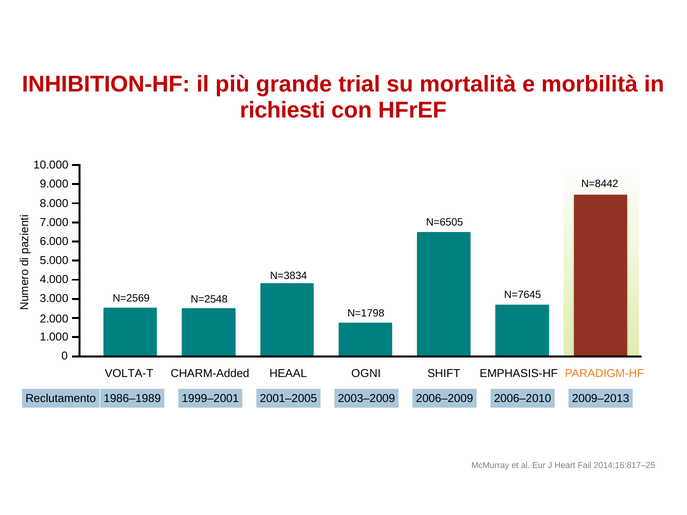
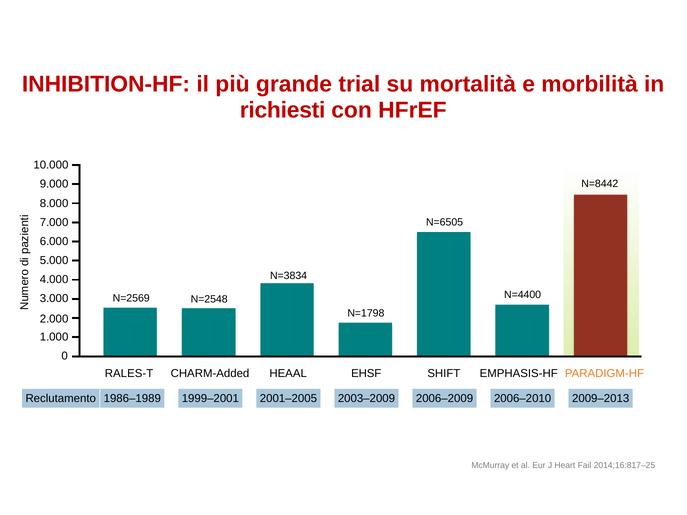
N=7645: N=7645 -> N=4400
VOLTA-T: VOLTA-T -> RALES-T
OGNI: OGNI -> EHSF
